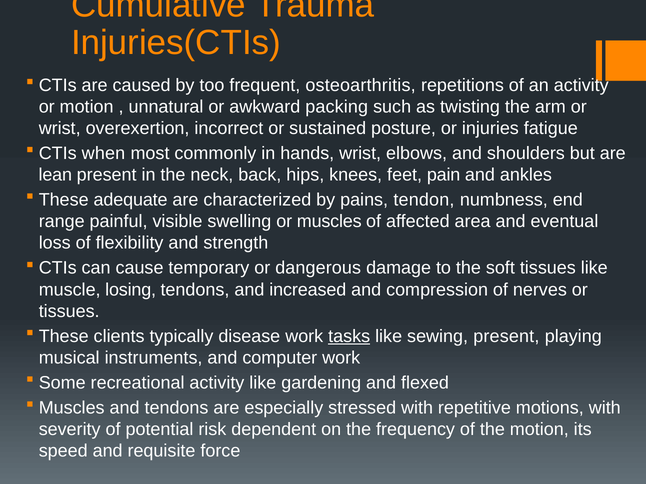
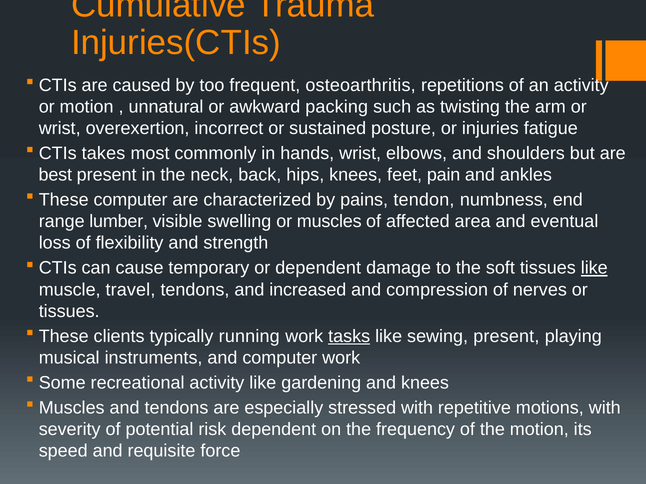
when: when -> takes
lean: lean -> best
These adequate: adequate -> computer
painful: painful -> lumber
or dangerous: dangerous -> dependent
like at (594, 268) underline: none -> present
losing: losing -> travel
disease: disease -> running
and flexed: flexed -> knees
